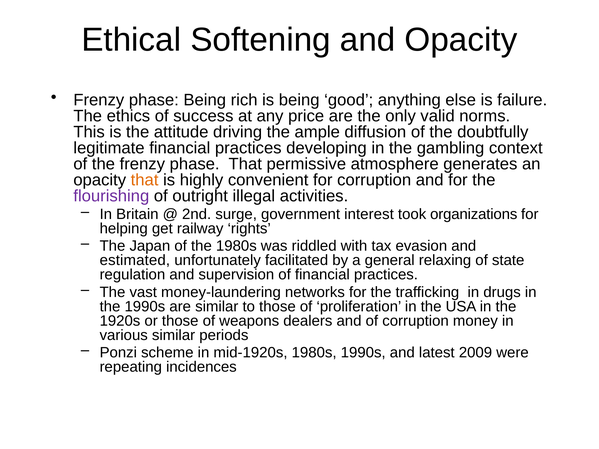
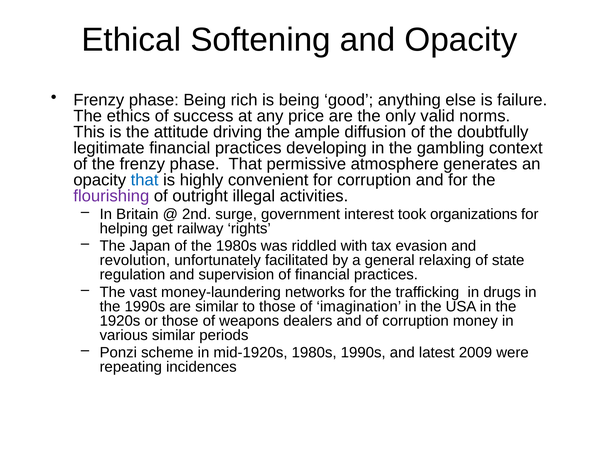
that at (145, 180) colour: orange -> blue
estimated: estimated -> revolution
proliferation: proliferation -> imagination
